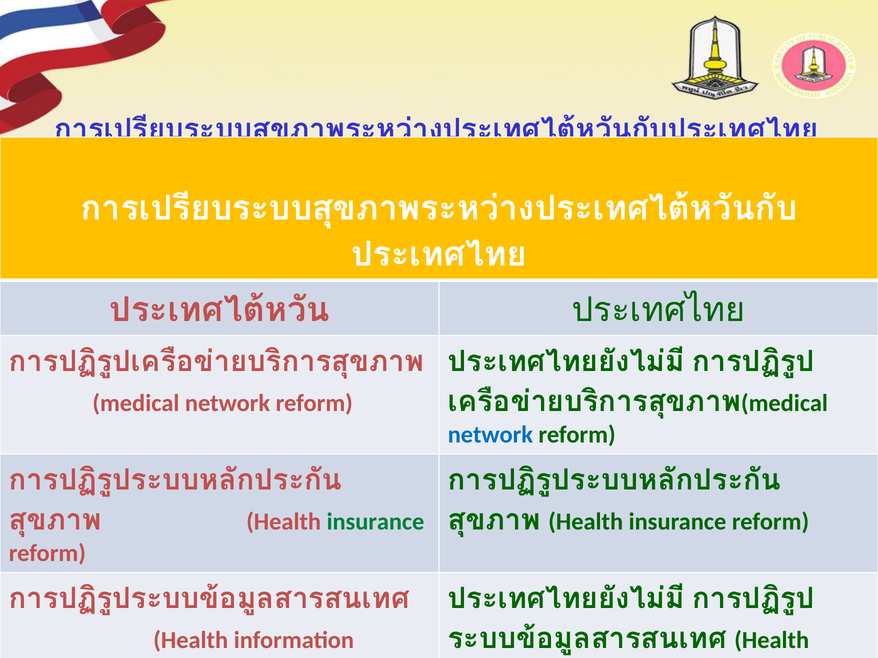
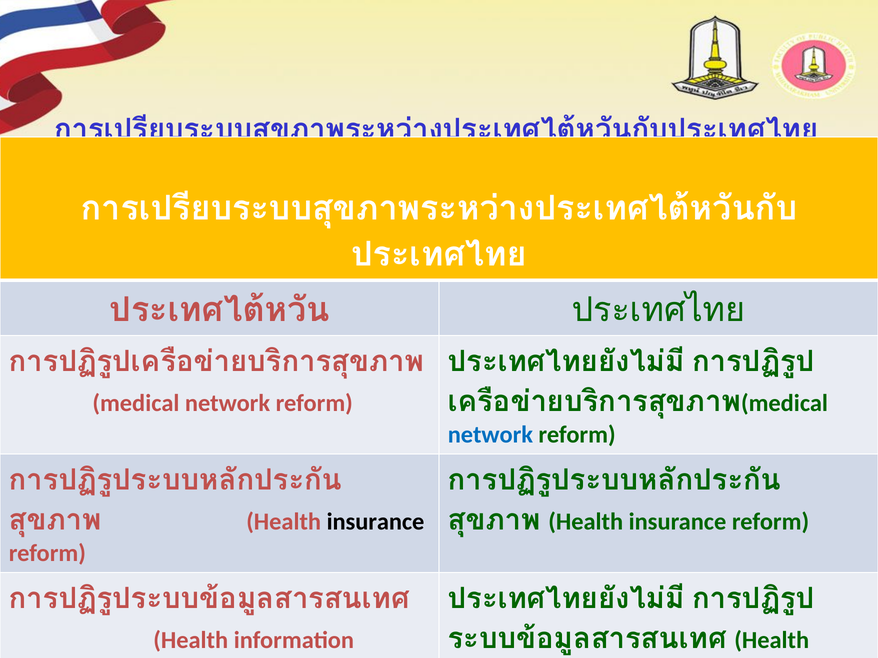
insurance at (376, 522) colour: green -> black
